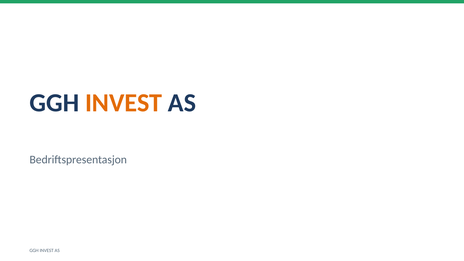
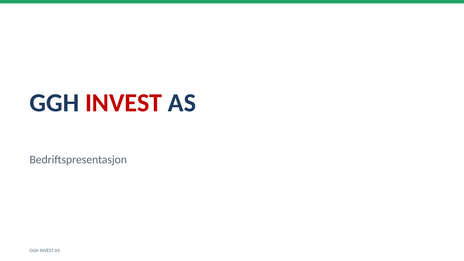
INVEST at (124, 103) colour: orange -> red
